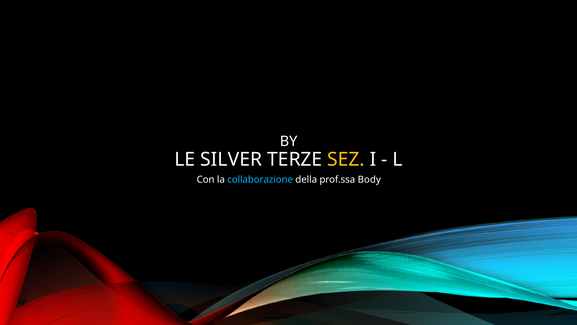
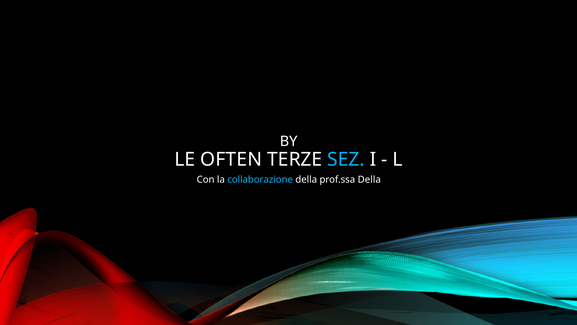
SILVER: SILVER -> OFTEN
SEZ colour: yellow -> light blue
prof.ssa Body: Body -> Della
